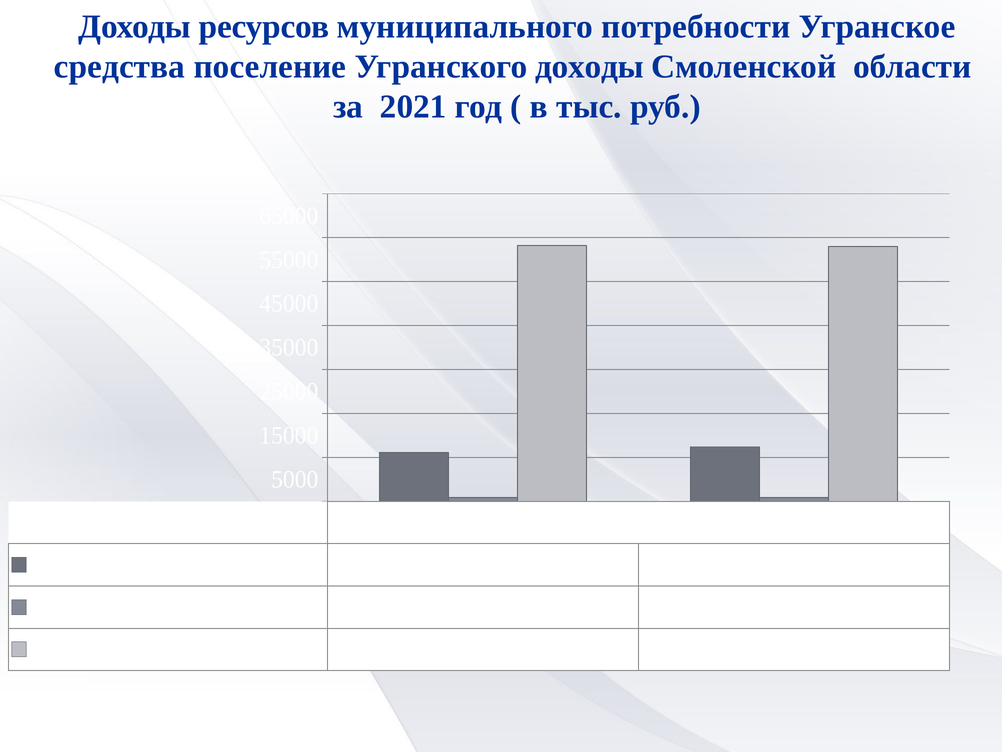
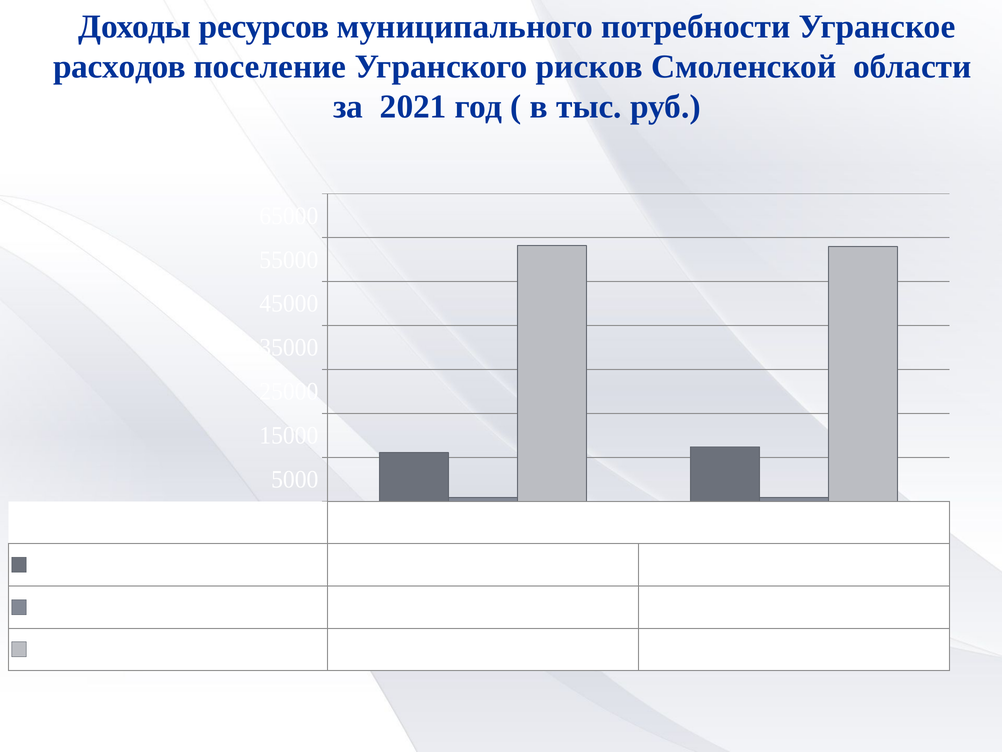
средства: средства -> расходов
Угранского доходы: доходы -> рисков
